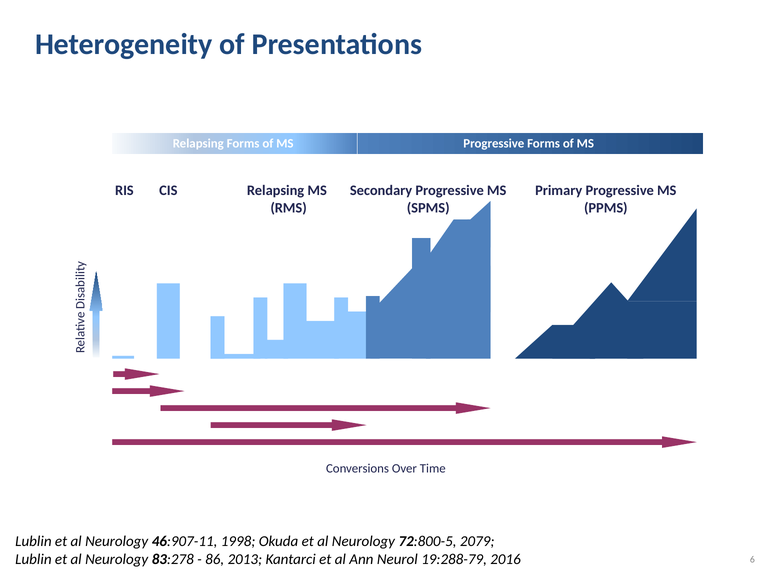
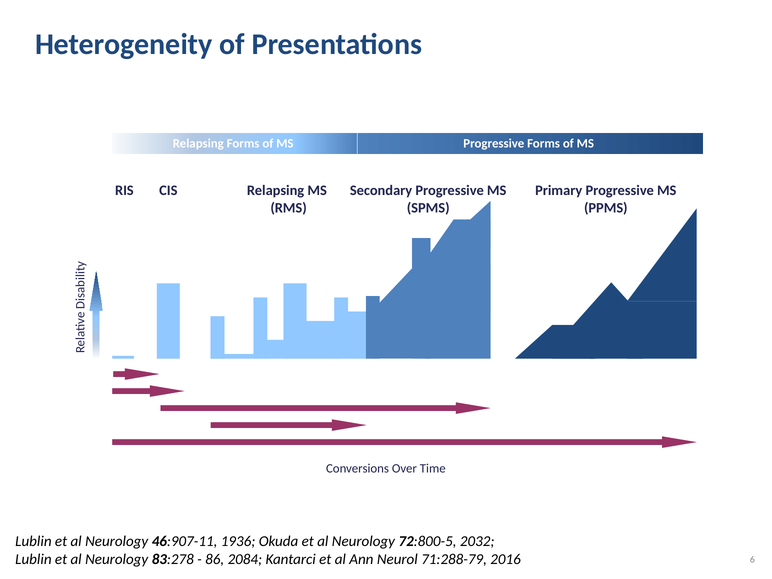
1998: 1998 -> 1936
2079: 2079 -> 2032
2013: 2013 -> 2084
19:288-79: 19:288-79 -> 71:288-79
